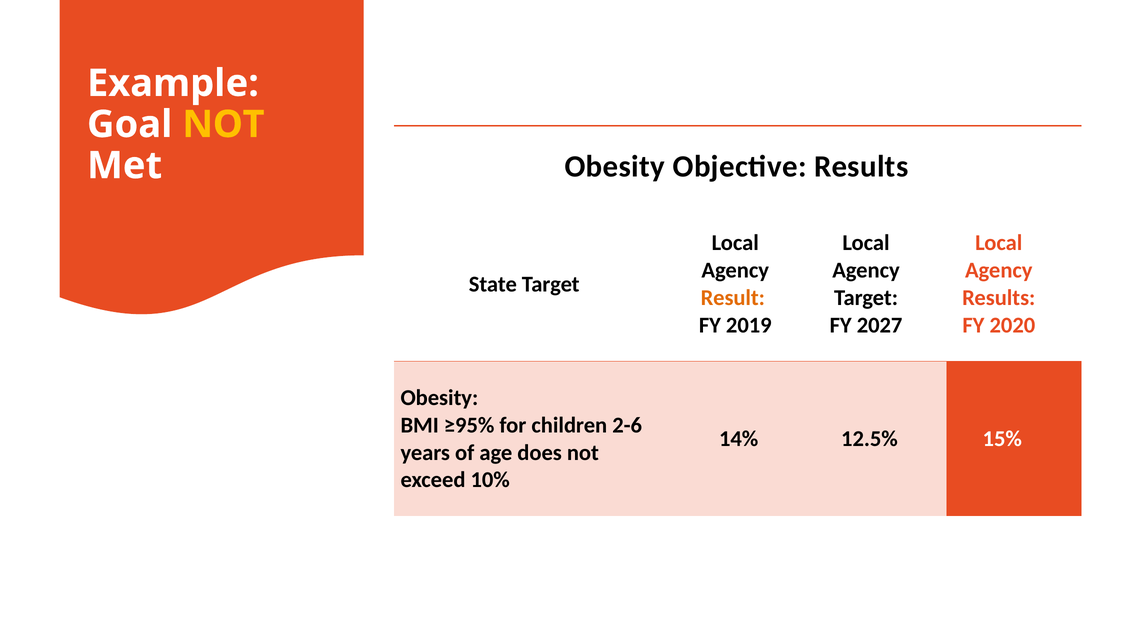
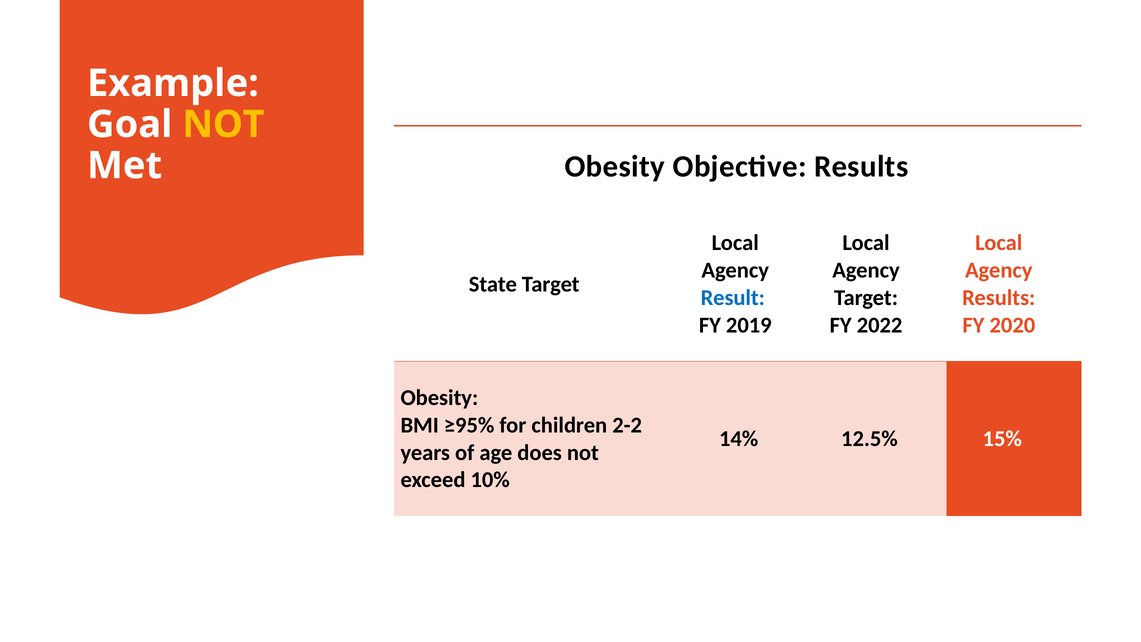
Result colour: orange -> blue
2027: 2027 -> 2022
2-6: 2-6 -> 2-2
